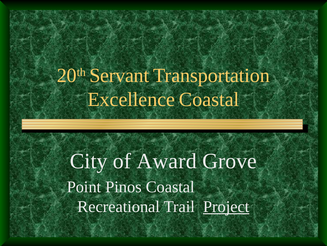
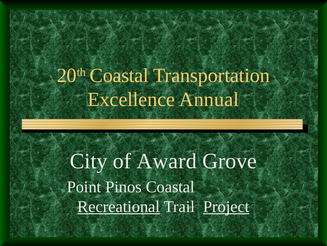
20th Servant: Servant -> Coastal
Excellence Coastal: Coastal -> Annual
Recreational underline: none -> present
